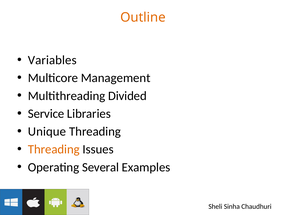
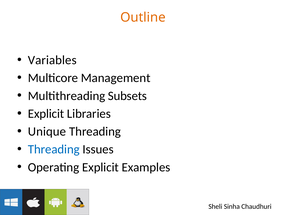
Divided: Divided -> Subsets
Service at (46, 113): Service -> Explicit
Threading at (54, 149) colour: orange -> blue
Operating Several: Several -> Explicit
